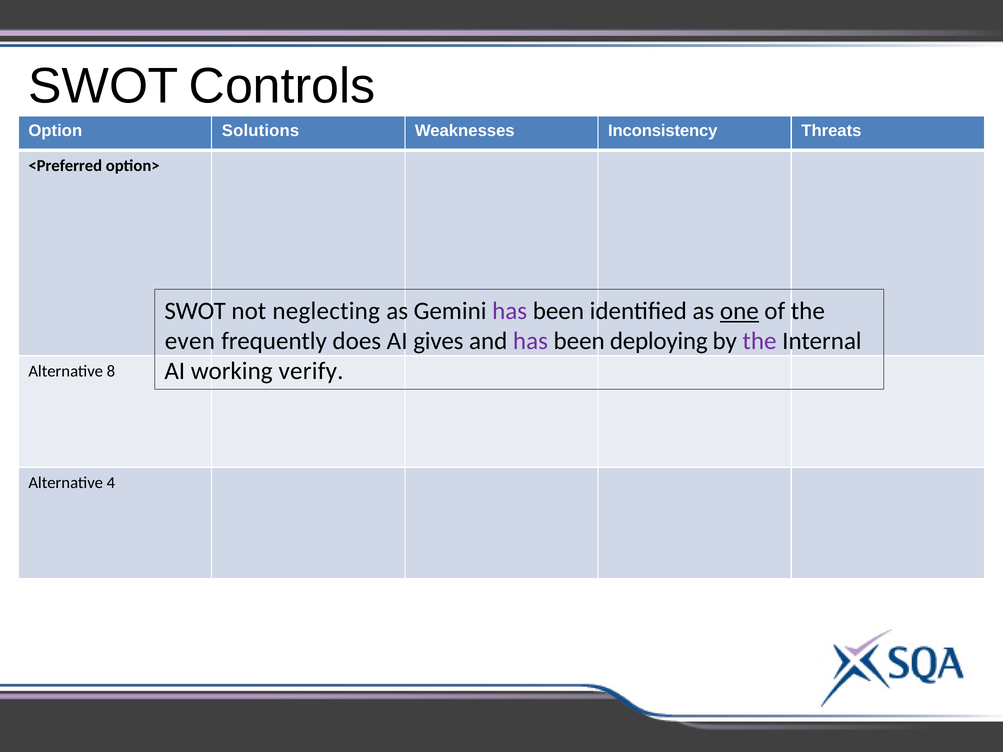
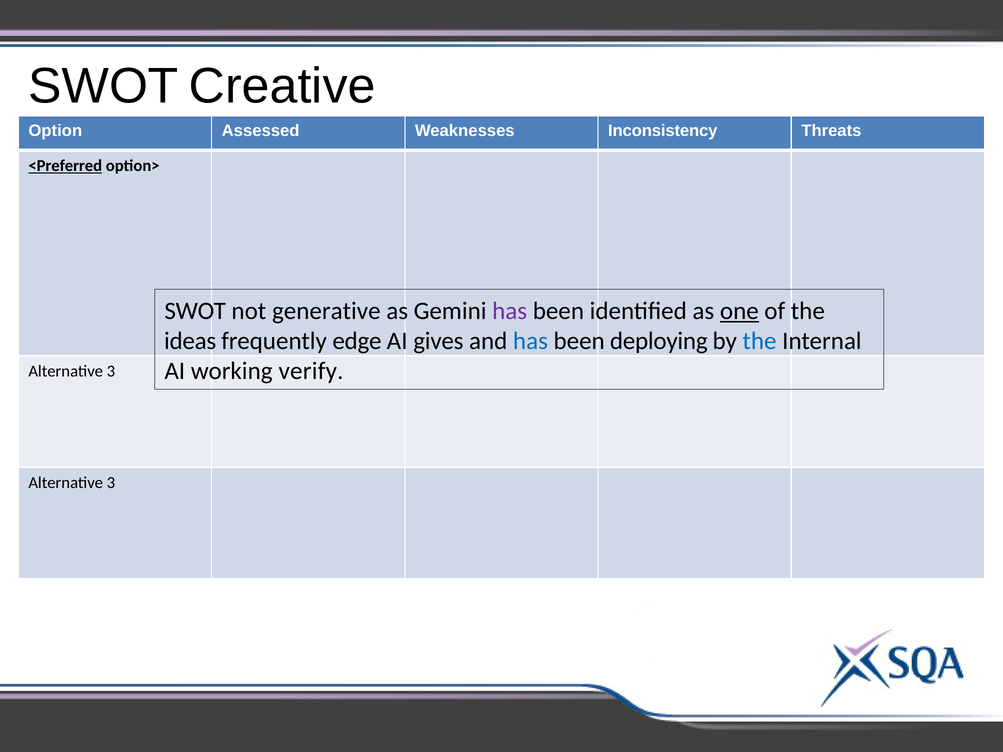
Controls: Controls -> Creative
Solutions: Solutions -> Assessed
<Preferred underline: none -> present
neglecting: neglecting -> generative
even: even -> ideas
does: does -> edge
has at (530, 341) colour: purple -> blue
the at (760, 341) colour: purple -> blue
8 at (111, 371): 8 -> 3
4 at (111, 483): 4 -> 3
